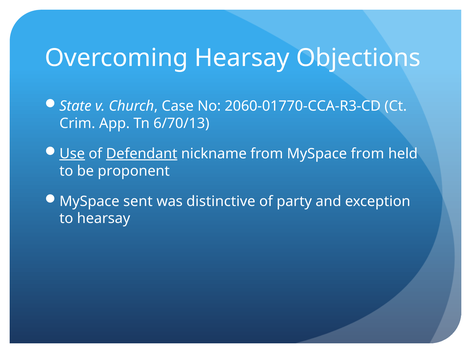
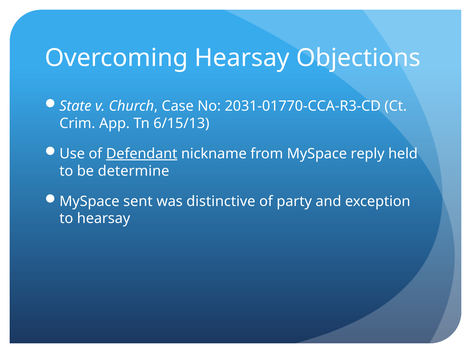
2060-01770-CCA-R3-CD: 2060-01770-CCA-R3-CD -> 2031-01770-CCA-R3-CD
6/70/13: 6/70/13 -> 6/15/13
Use underline: present -> none
MySpace from: from -> reply
proponent: proponent -> determine
